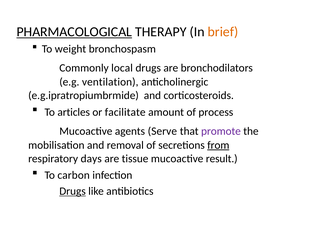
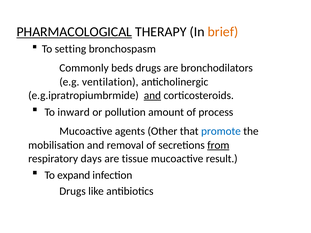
weight: weight -> setting
local: local -> beds
and at (152, 95) underline: none -> present
articles: articles -> inward
facilitate: facilitate -> pollution
Serve: Serve -> Other
promote colour: purple -> blue
carbon: carbon -> expand
Drugs at (73, 191) underline: present -> none
